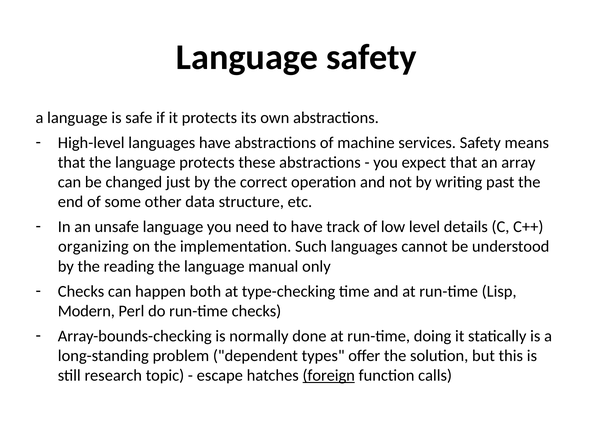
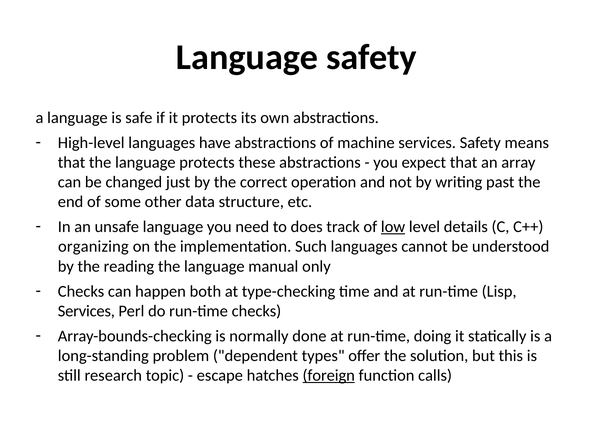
to have: have -> does
low underline: none -> present
Modern at (86, 312): Modern -> Services
